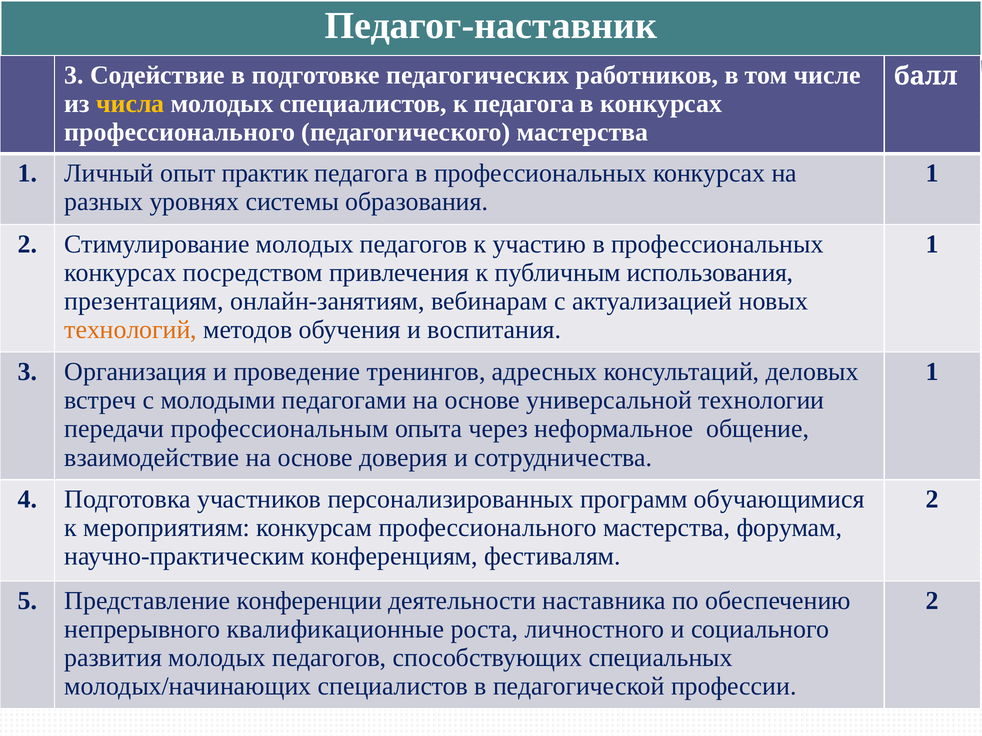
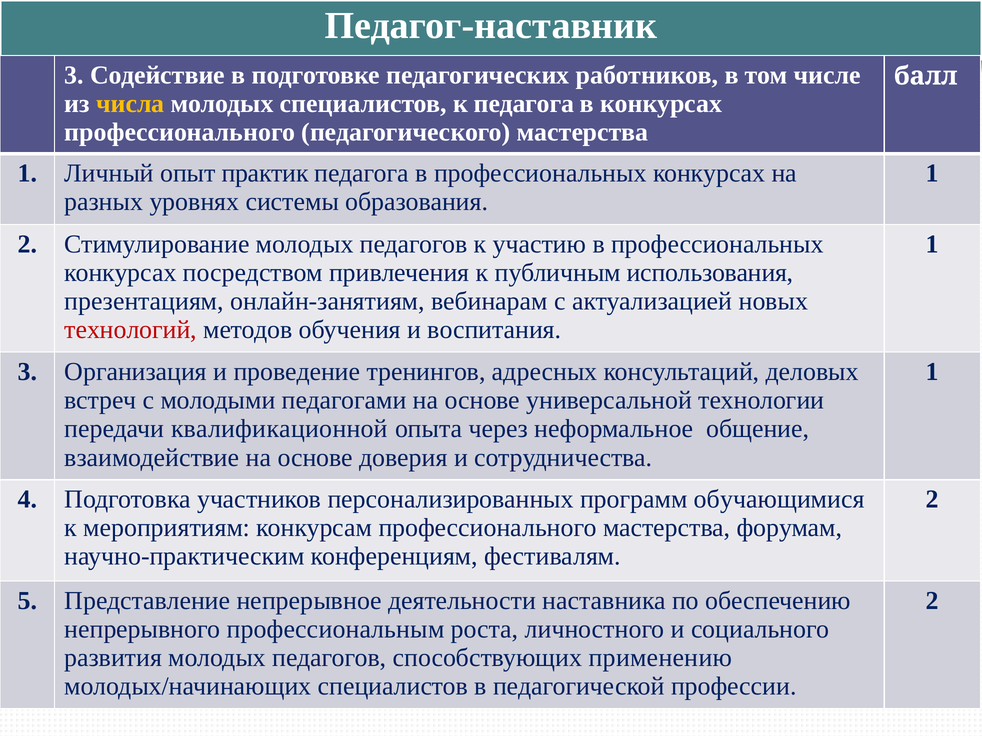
технологий colour: orange -> red
профессиональным: профессиональным -> квалификационной
конференции: конференции -> непрерывное
квалификационные: квалификационные -> профессиональным
специальных: специальных -> применению
